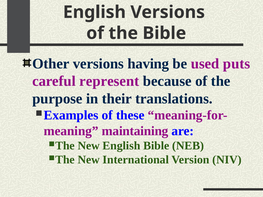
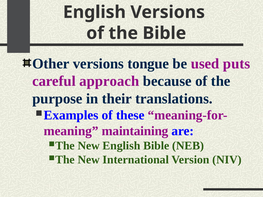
having: having -> tongue
represent: represent -> approach
